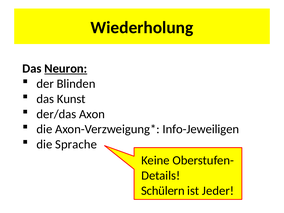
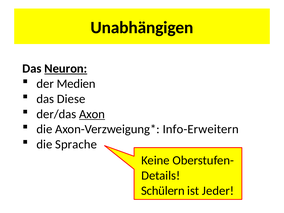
Wiederholung: Wiederholung -> Unabhängigen
Blinden: Blinden -> Medien
Kunst: Kunst -> Diese
Axon underline: none -> present
Info-Jeweiligen: Info-Jeweiligen -> Info-Erweitern
